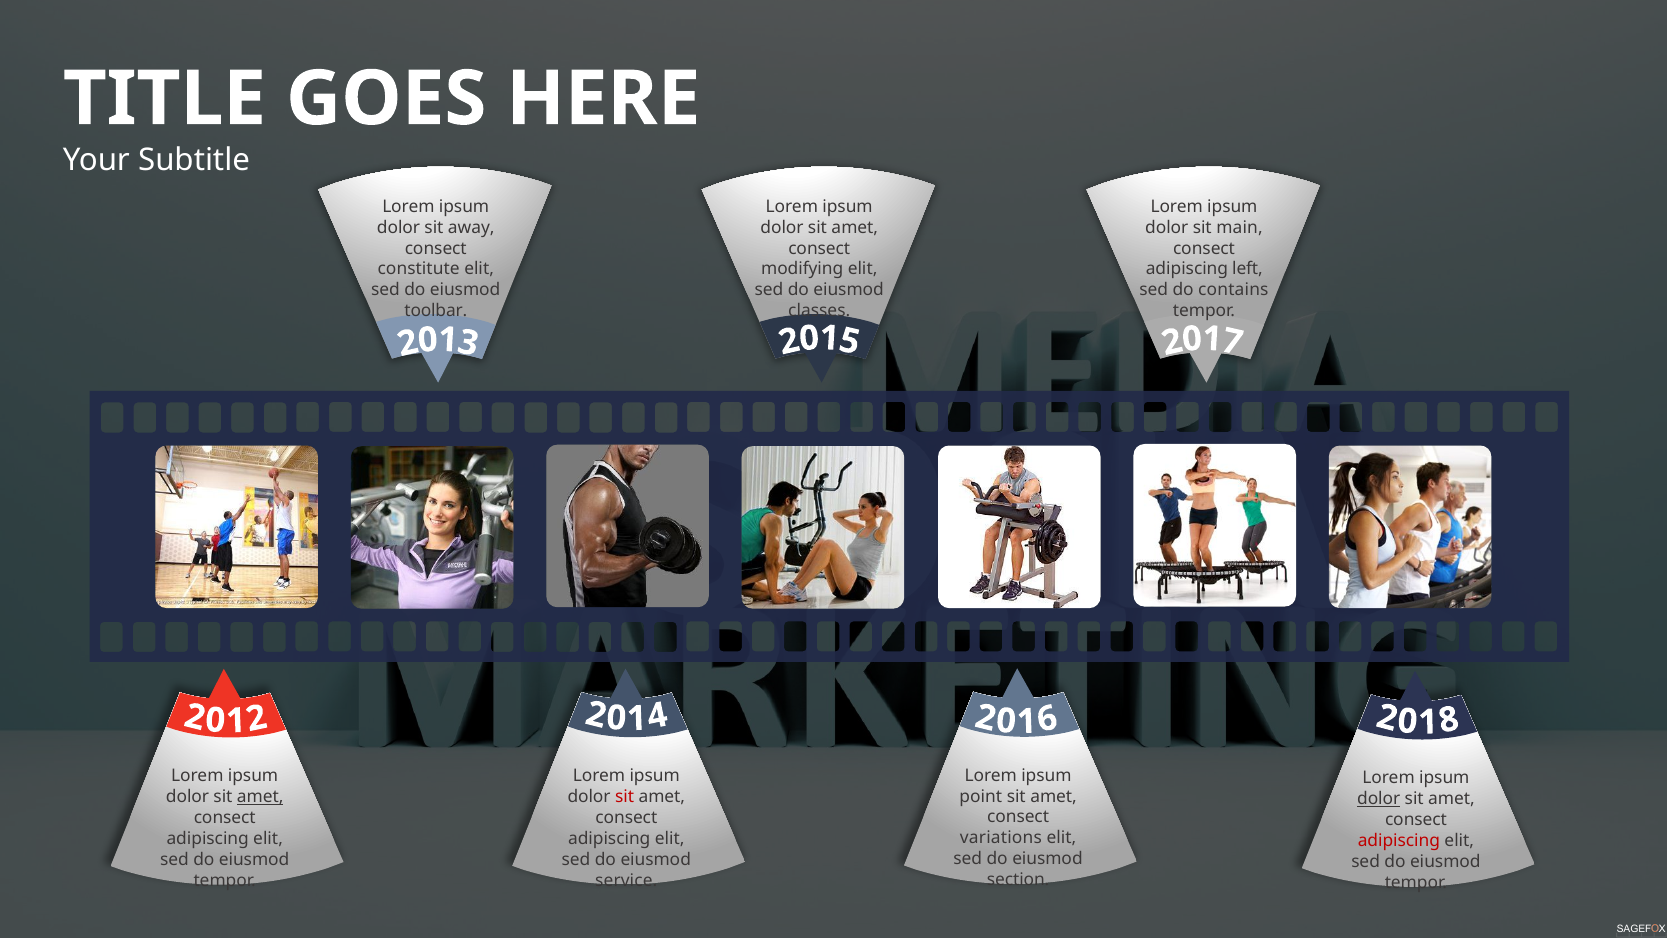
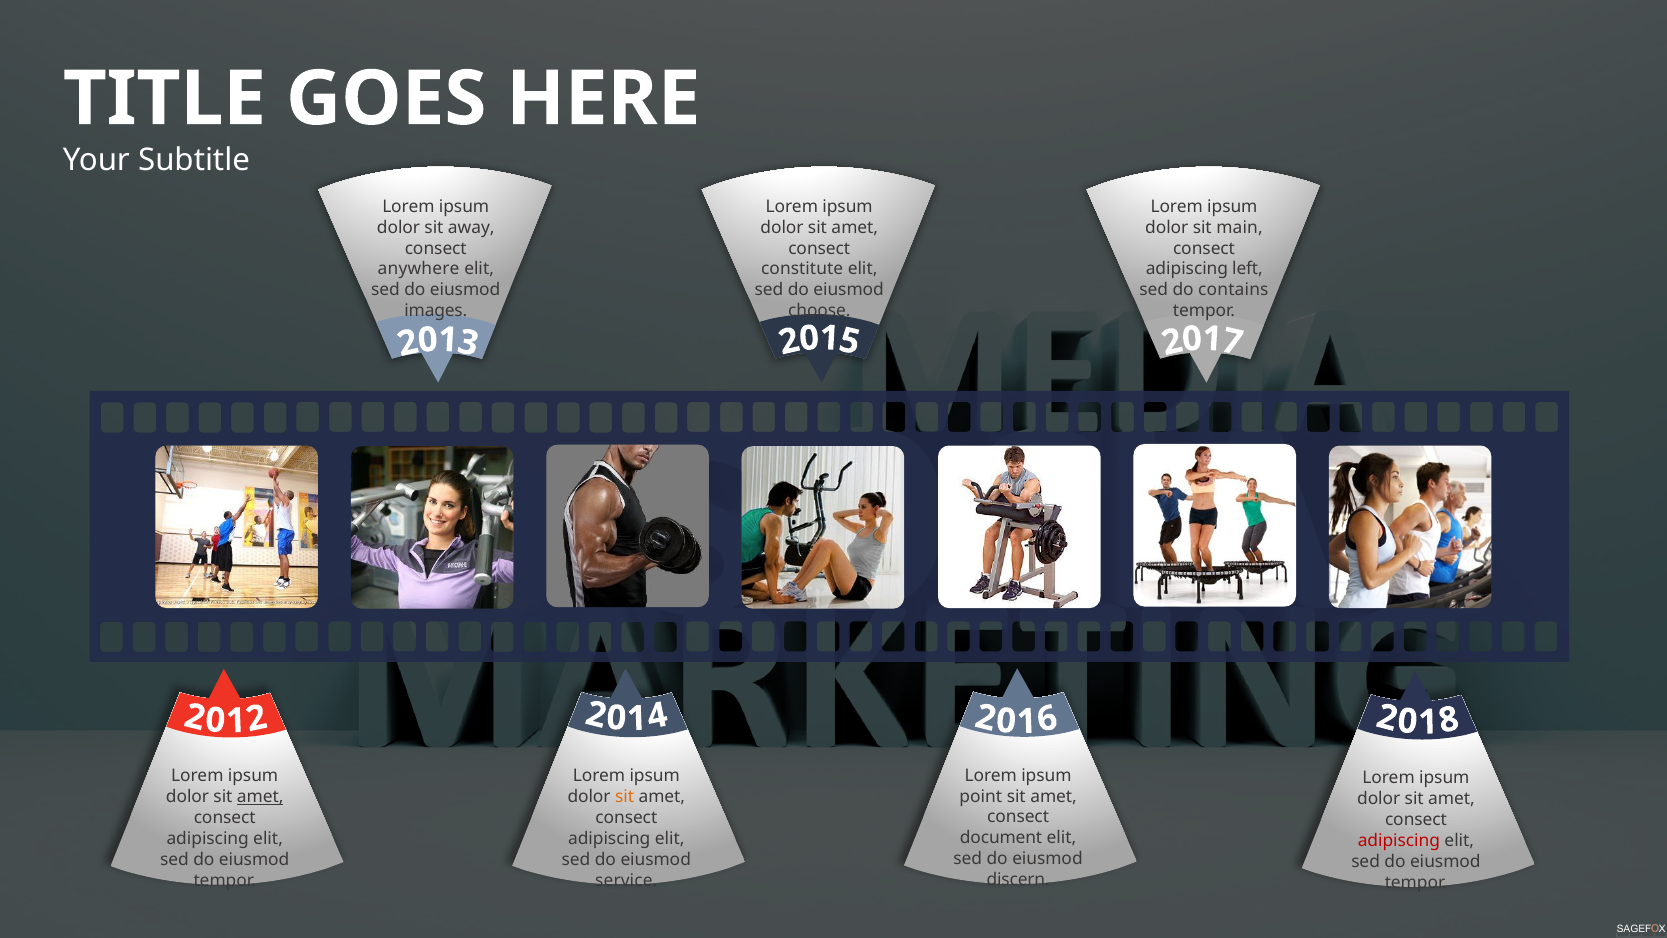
constitute: constitute -> anywhere
modifying: modifying -> constitute
toolbar: toolbar -> images
classes: classes -> choose
sit at (625, 797) colour: red -> orange
dolor at (1379, 799) underline: present -> none
variations: variations -> document
section: section -> discern
